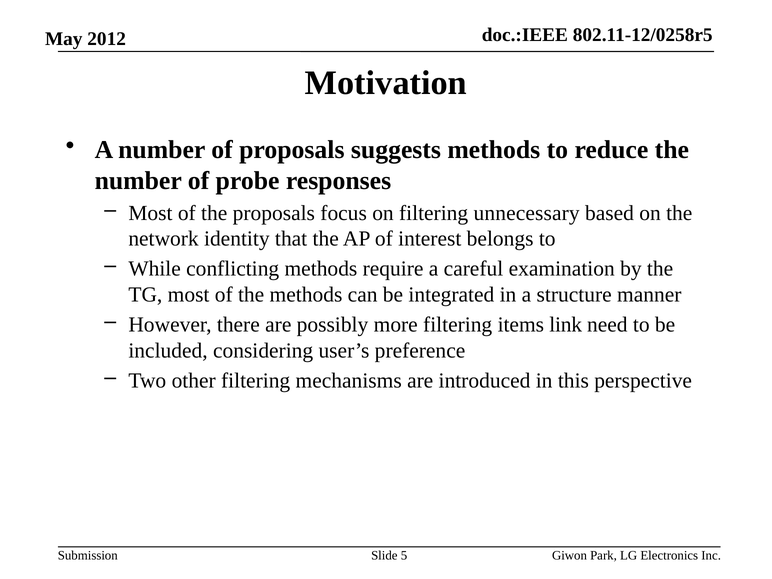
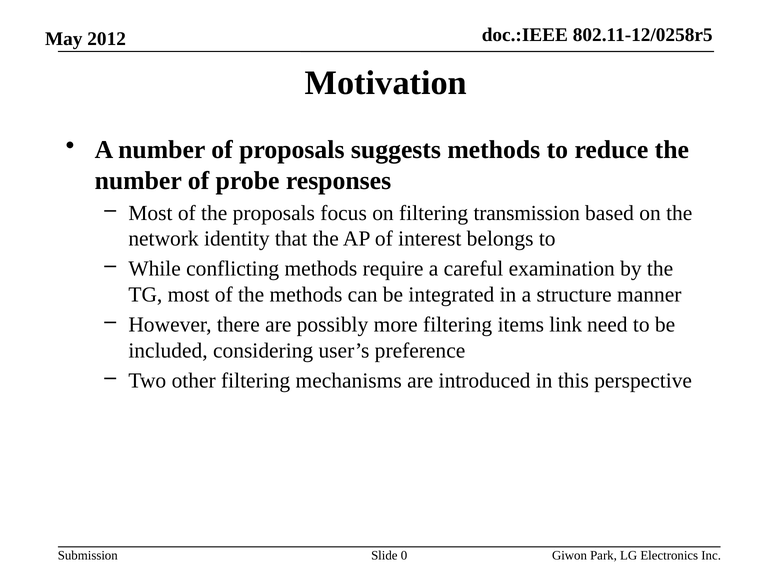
unnecessary: unnecessary -> transmission
5: 5 -> 0
